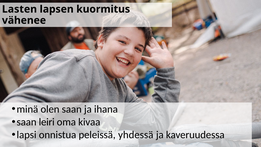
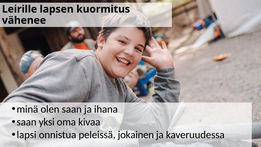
Lasten: Lasten -> Leirille
leiri: leiri -> yksi
yhdessä: yhdessä -> jokainen
